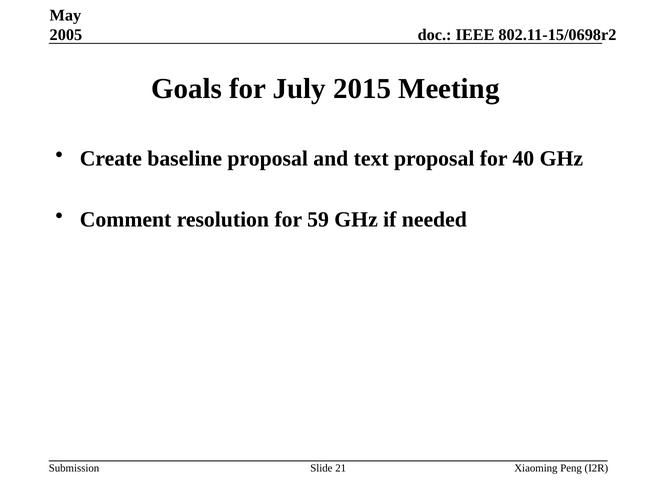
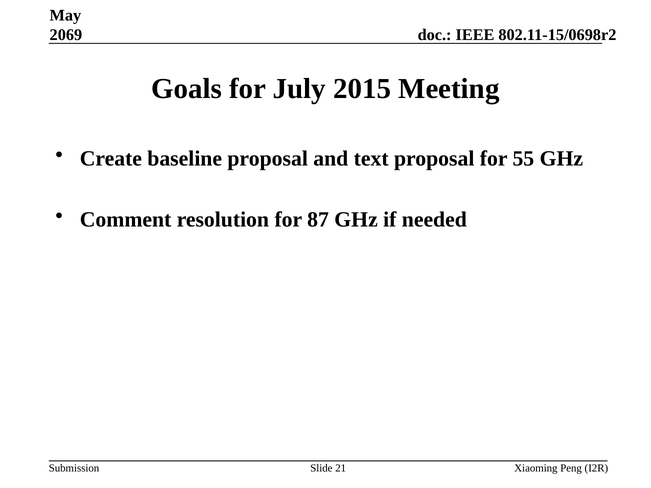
2005: 2005 -> 2069
40: 40 -> 55
59: 59 -> 87
